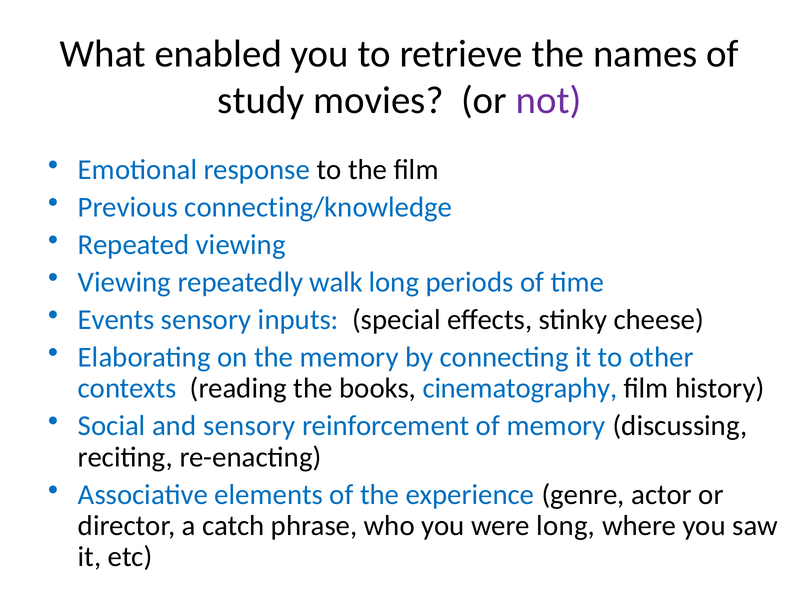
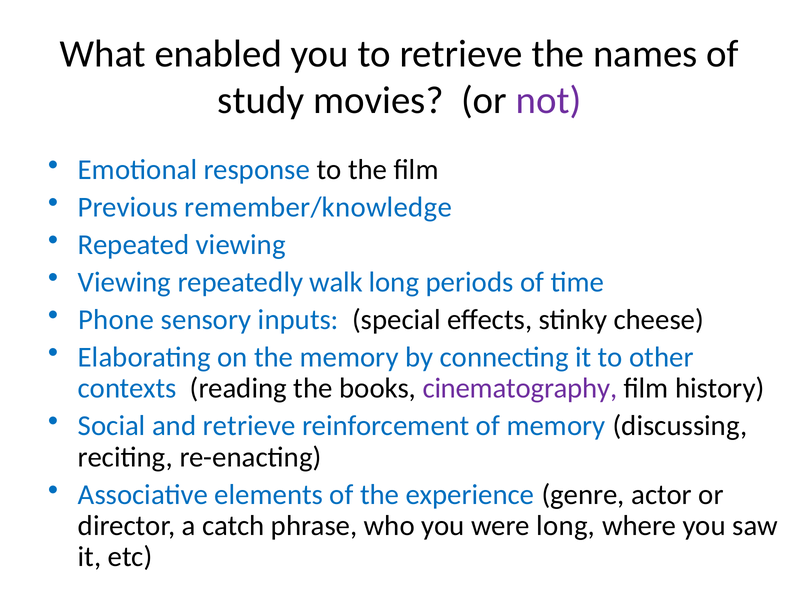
connecting/knowledge: connecting/knowledge -> remember/knowledge
Events: Events -> Phone
cinematography colour: blue -> purple
and sensory: sensory -> retrieve
